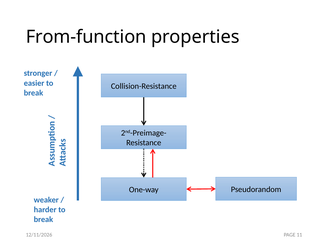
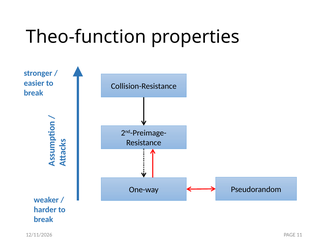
From-function: From-function -> Theo-function
